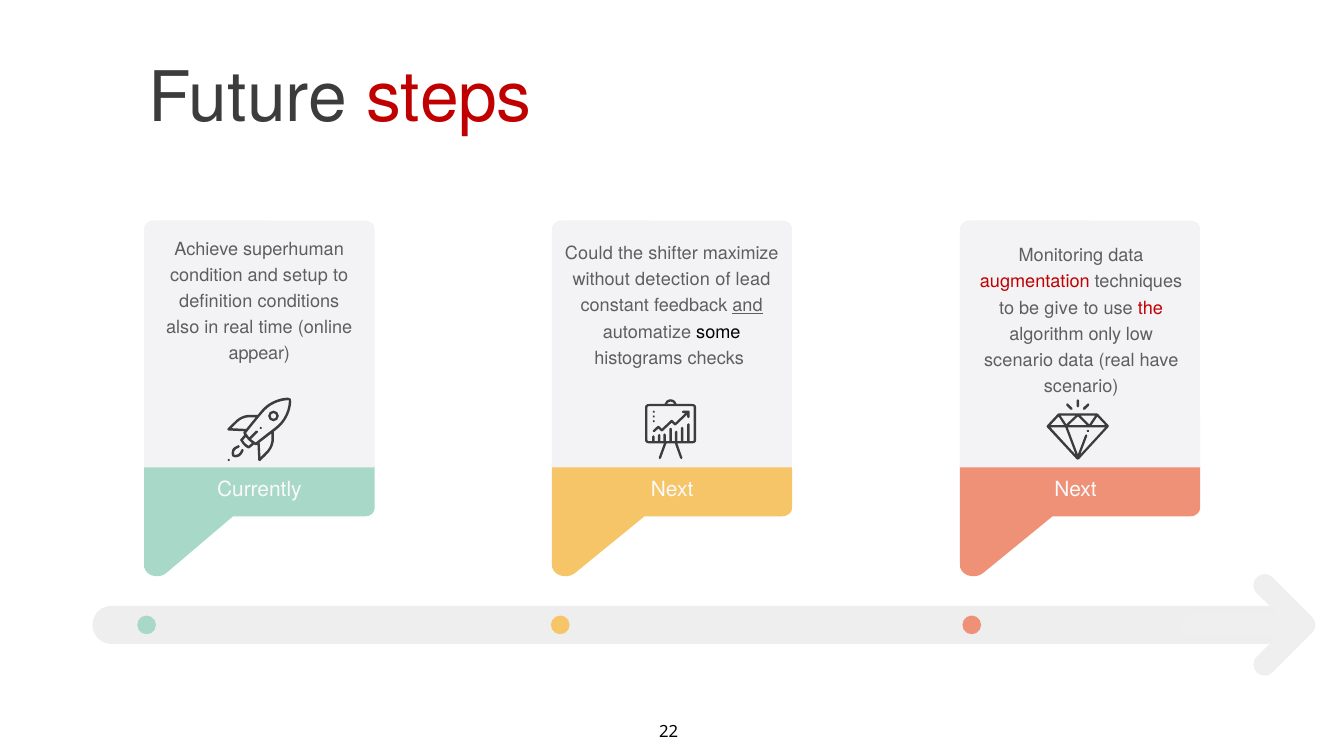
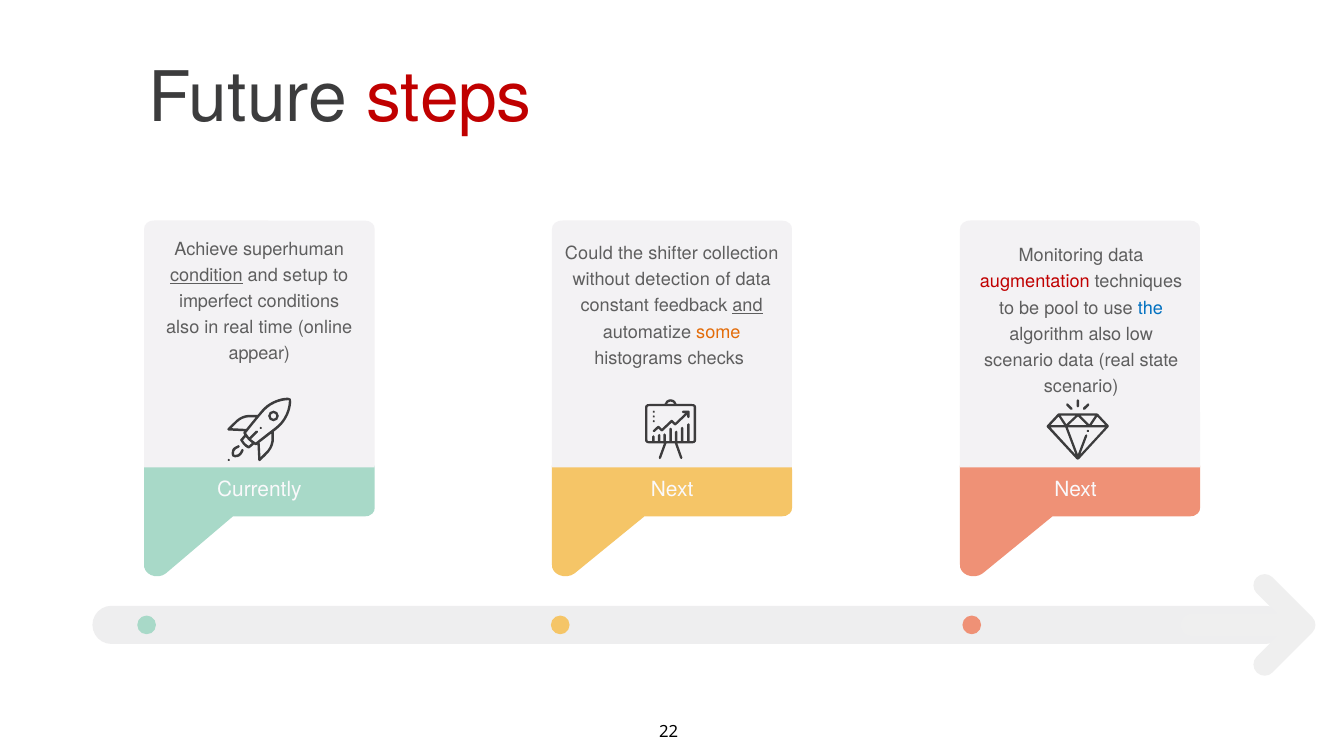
maximize: maximize -> collection
condition underline: none -> present
of lead: lead -> data
definition: definition -> imperfect
give: give -> pool
the at (1150, 308) colour: red -> blue
some colour: black -> orange
algorithm only: only -> also
have: have -> state
